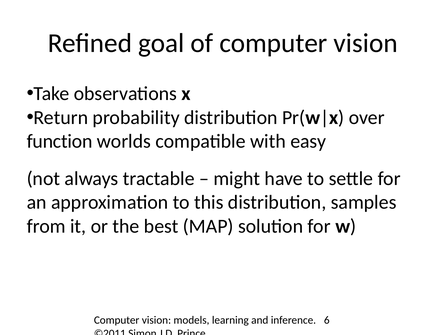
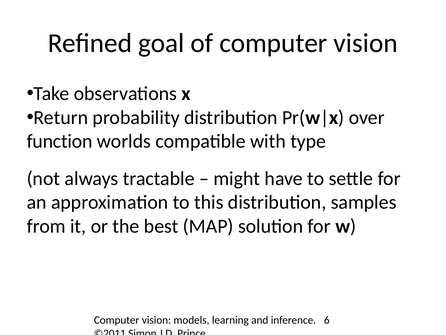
easy: easy -> type
